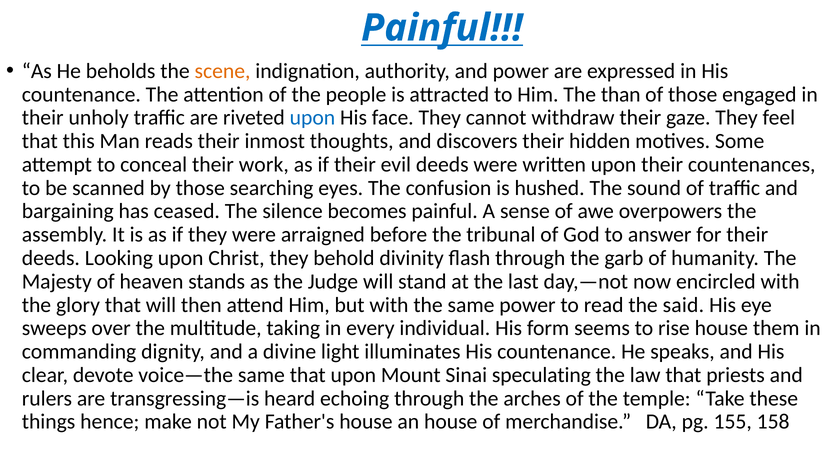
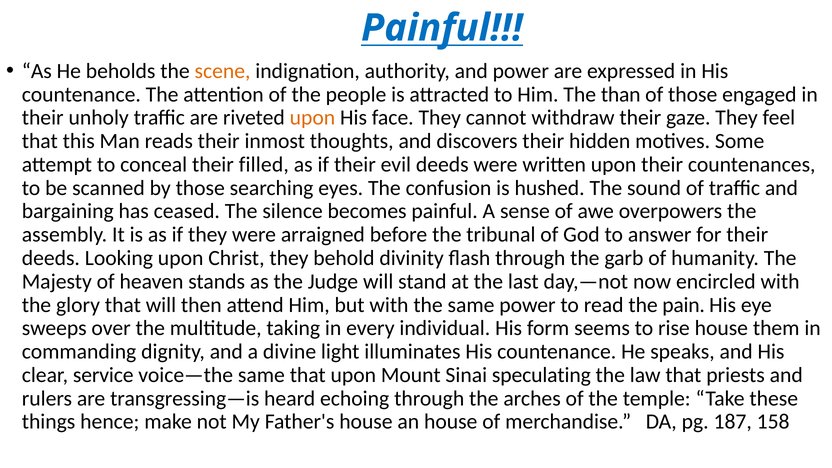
upon at (312, 118) colour: blue -> orange
work: work -> filled
said: said -> pain
devote: devote -> service
155: 155 -> 187
